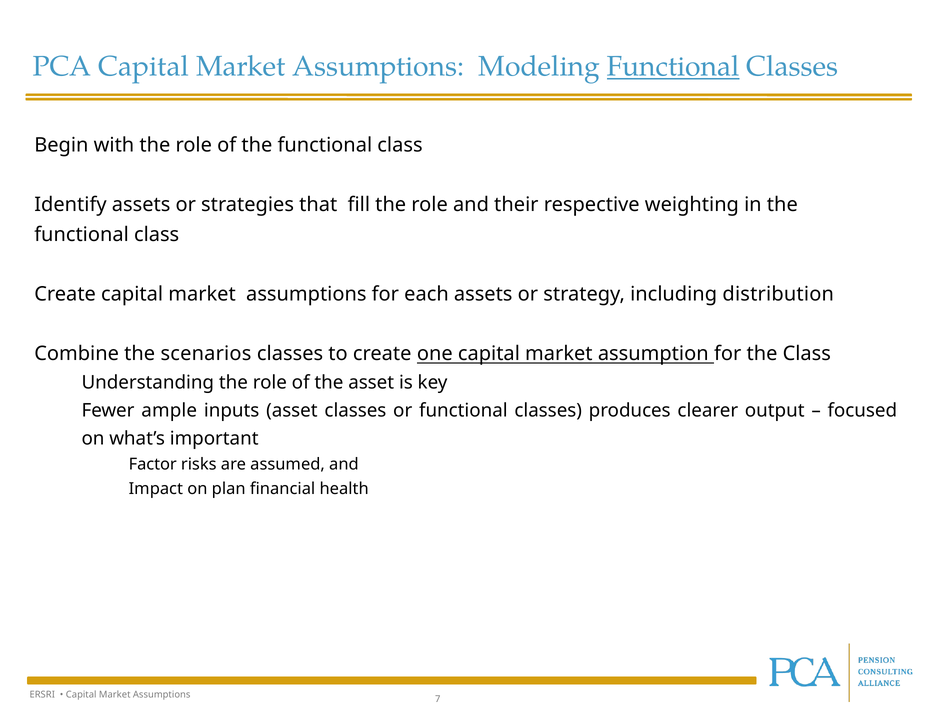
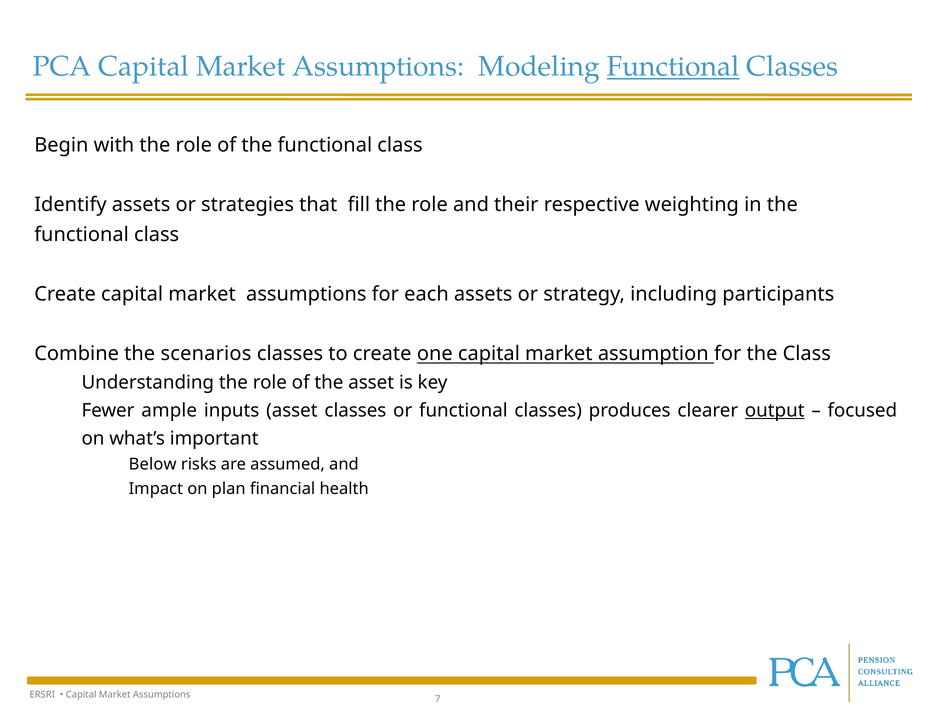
distribution: distribution -> participants
output underline: none -> present
Factor: Factor -> Below
